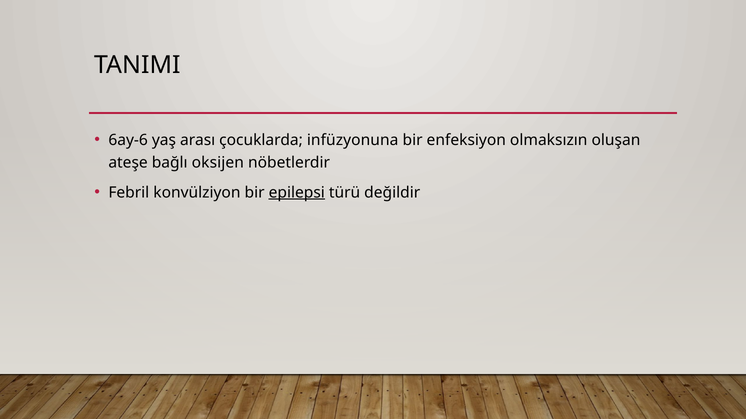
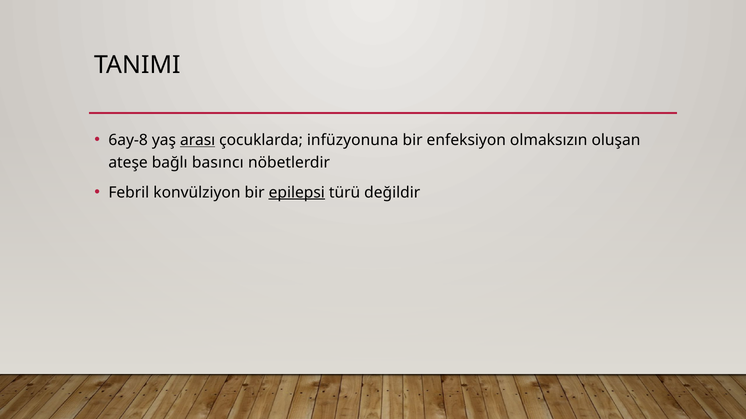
6ay-6: 6ay-6 -> 6ay-8
arası underline: none -> present
oksijen: oksijen -> basıncı
